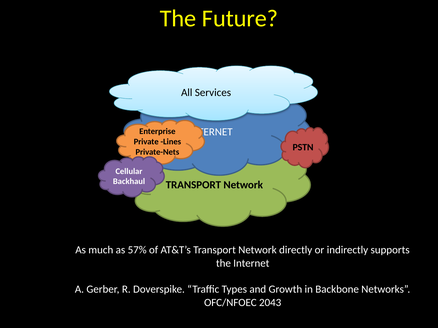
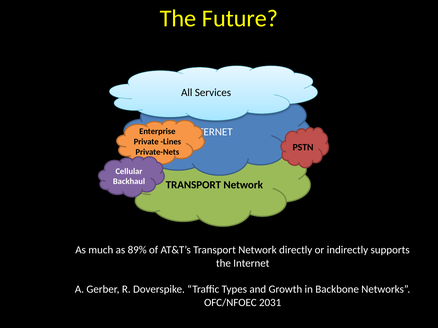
57%: 57% -> 89%
2043: 2043 -> 2031
